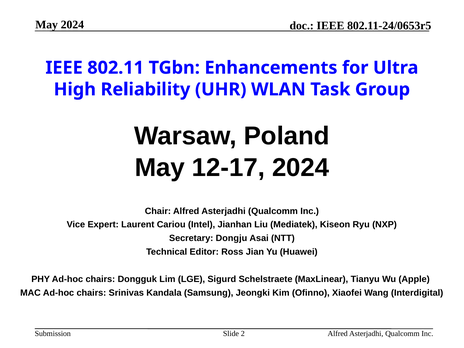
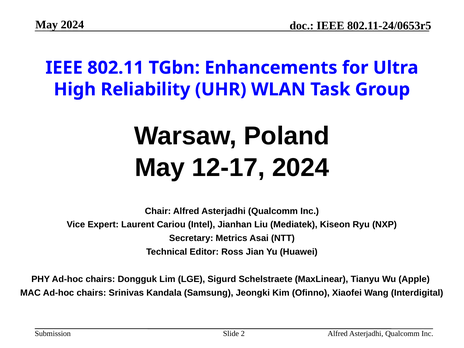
Dongju: Dongju -> Metrics
